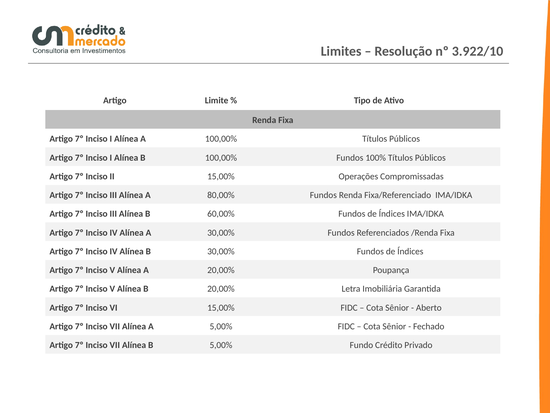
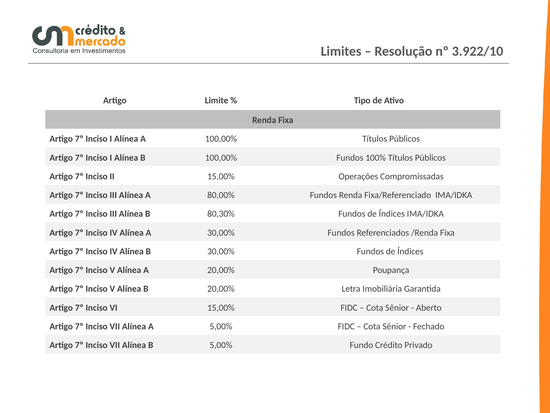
60,00%: 60,00% -> 80,30%
